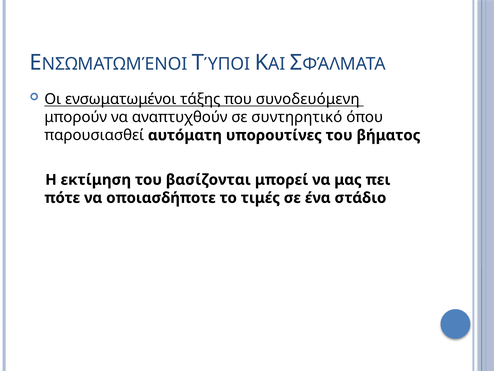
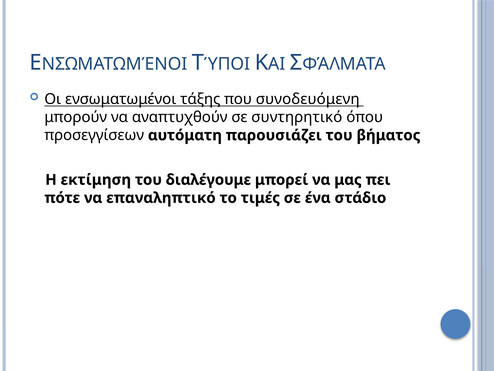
παρουσιασθεί: παρουσιασθεί -> προσεγγίσεων
υπορουτίνες: υπορουτίνες -> παρουσιάζει
βασίζονται: βασίζονται -> διαλέγουμε
οποιασδήποτε: οποιασδήποτε -> επαναληπτικό
